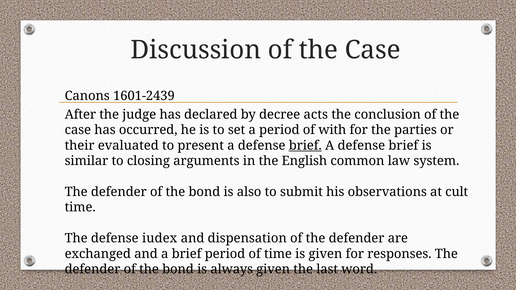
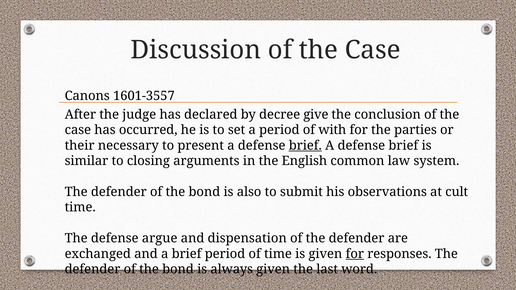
1601-2439: 1601-2439 -> 1601-3557
acts: acts -> give
evaluated: evaluated -> necessary
iudex: iudex -> argue
for at (355, 254) underline: none -> present
